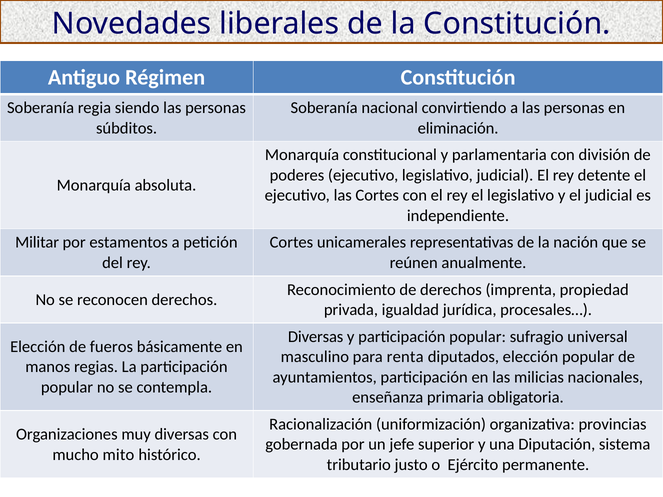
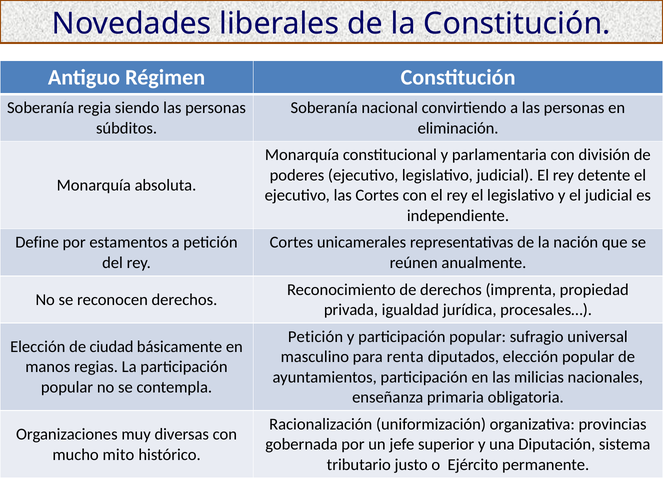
Militar: Militar -> Define
Diversas at (316, 337): Diversas -> Petición
fueros: fueros -> ciudad
